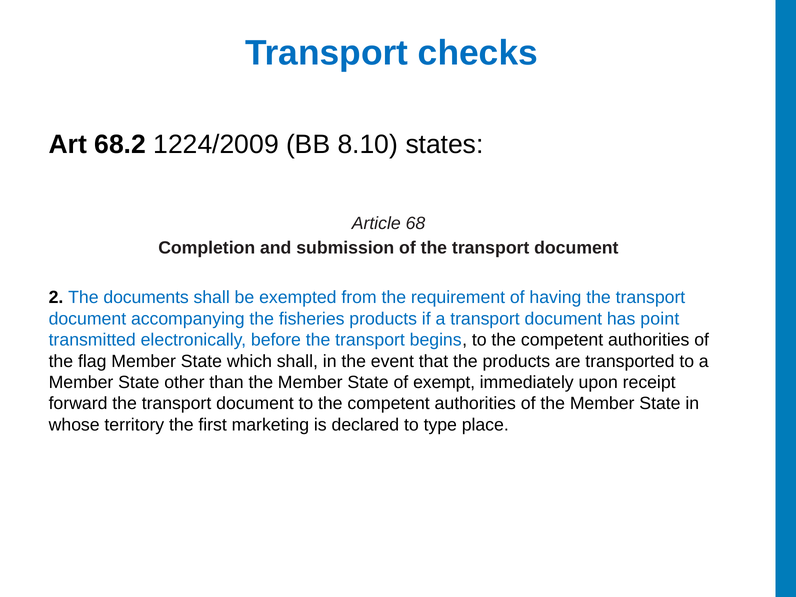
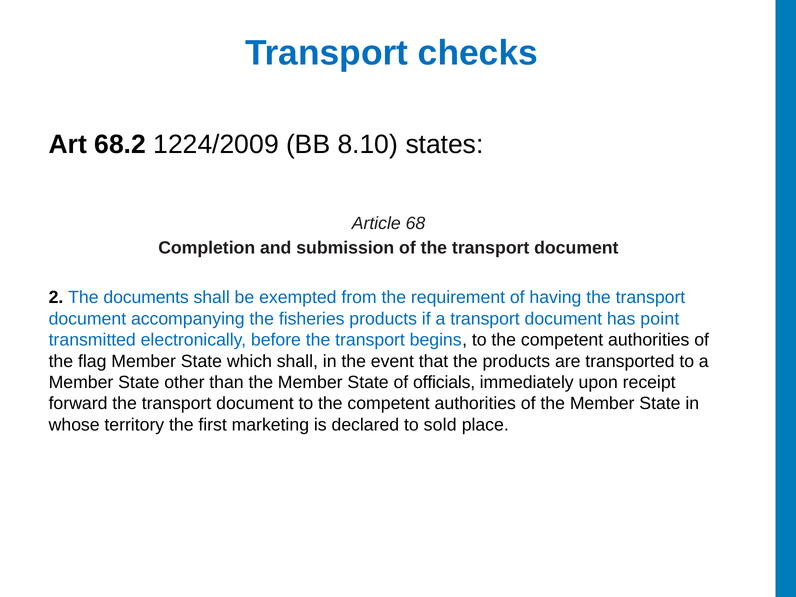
exempt: exempt -> officials
type: type -> sold
